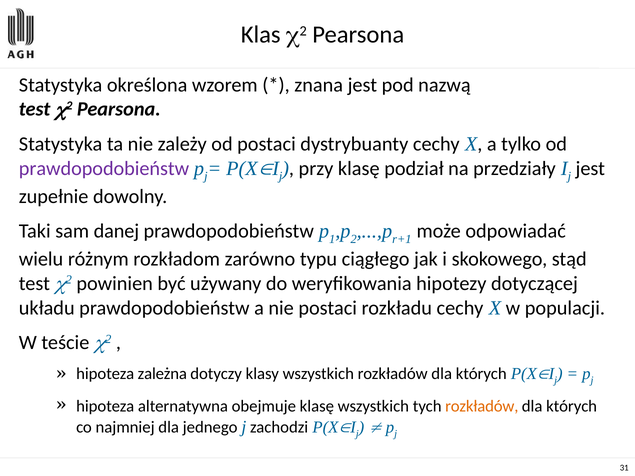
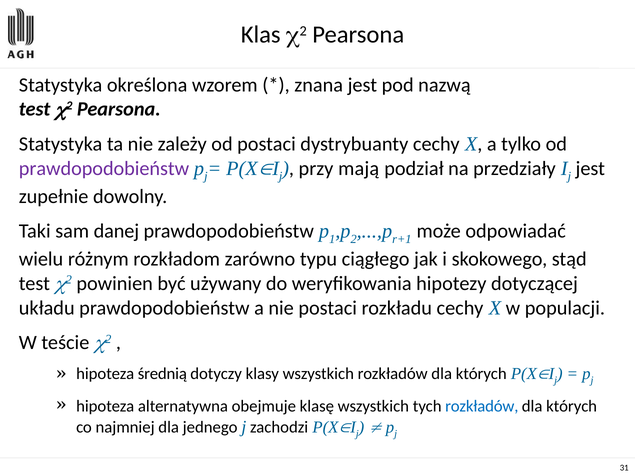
przy klasę: klasę -> mają
zależna: zależna -> średnią
rozkładów at (482, 406) colour: orange -> blue
